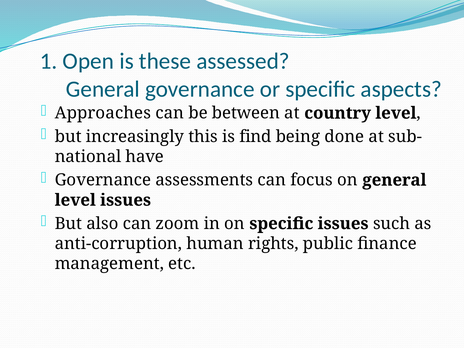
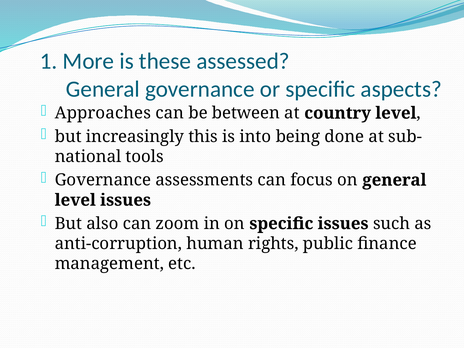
Open: Open -> More
find: find -> into
have: have -> tools
